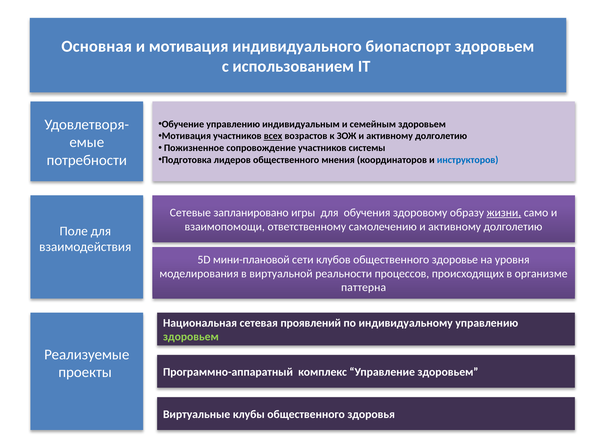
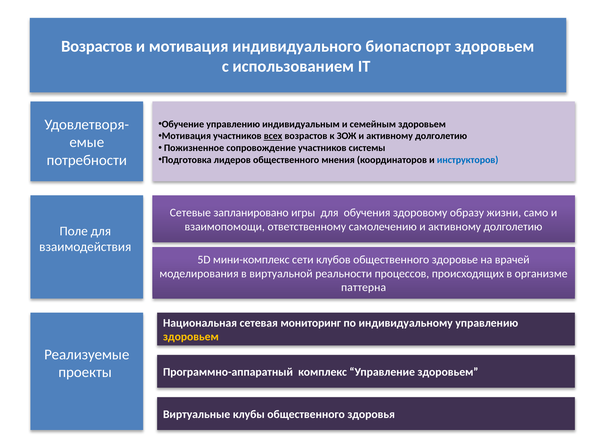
Основная at (97, 46): Основная -> Возрастов
жизни underline: present -> none
мини-плановой: мини-плановой -> мини-комплекс
уровня: уровня -> врачей
проявлений: проявлений -> мониторинг
здоровьем at (191, 337) colour: light green -> yellow
